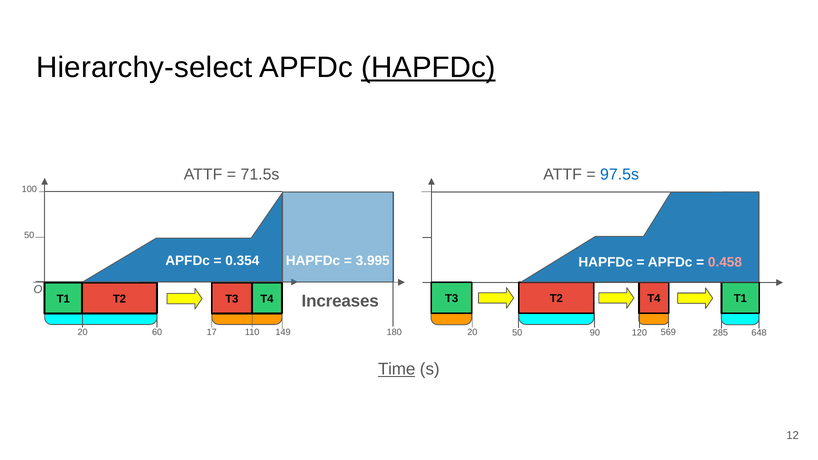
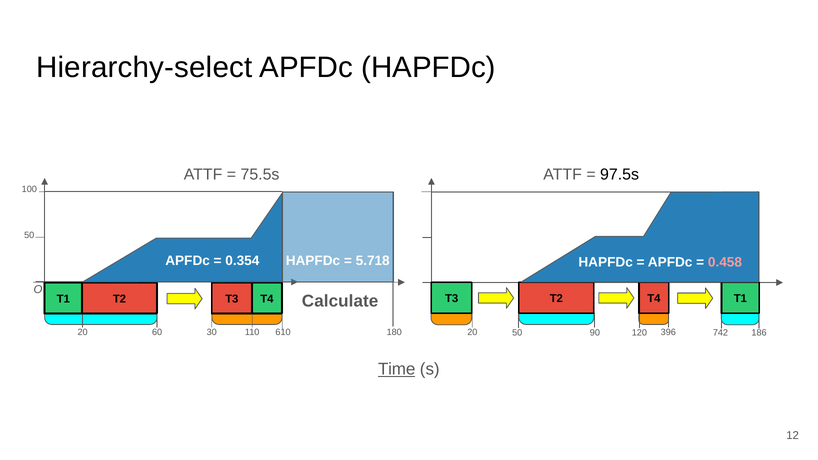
HAPFDc at (428, 68) underline: present -> none
71.5s: 71.5s -> 75.5s
97.5s colour: blue -> black
3.995: 3.995 -> 5.718
Increases: Increases -> Calculate
17: 17 -> 30
149: 149 -> 610
569: 569 -> 396
285: 285 -> 742
648: 648 -> 186
